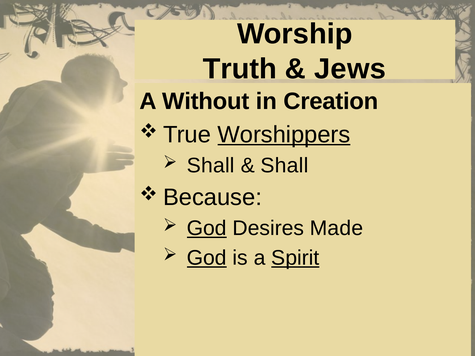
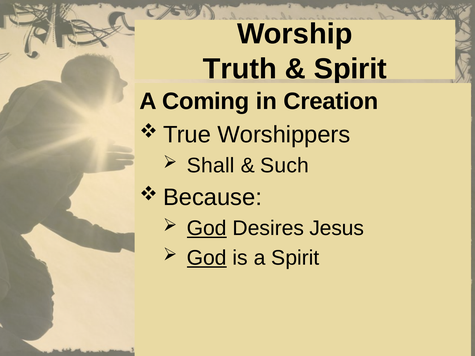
Jews at (350, 69): Jews -> Spirit
Without: Without -> Coming
Worshippers underline: present -> none
Shall at (284, 166): Shall -> Such
Made: Made -> Jesus
Spirit at (295, 258) underline: present -> none
